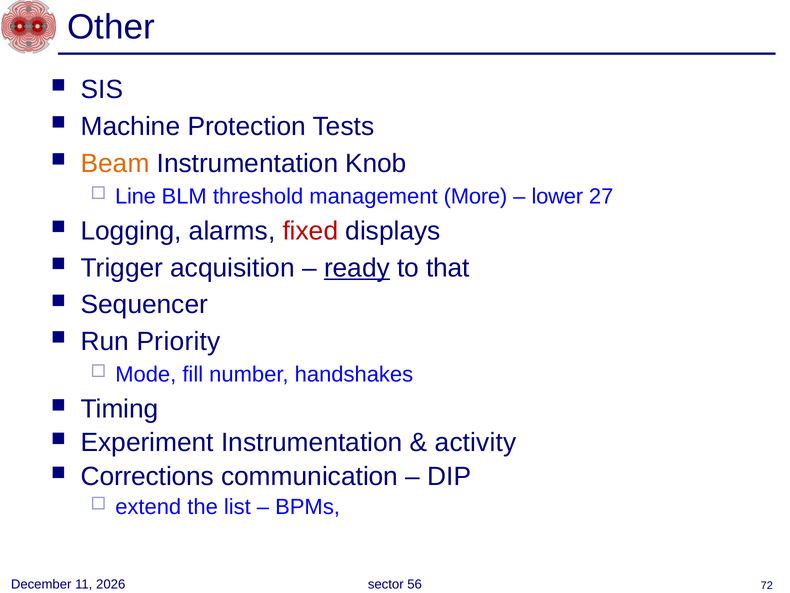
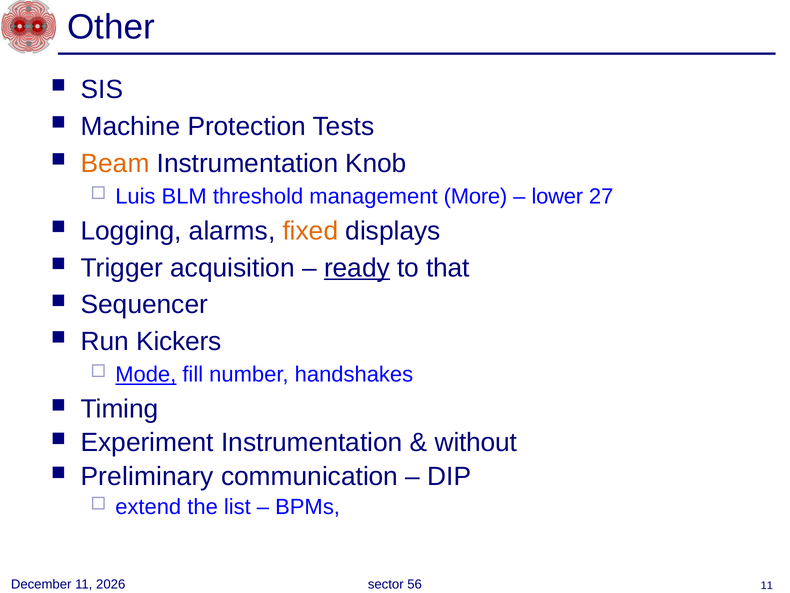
Line: Line -> Luis
fixed colour: red -> orange
Priority: Priority -> Kickers
Mode underline: none -> present
activity: activity -> without
Corrections: Corrections -> Preliminary
56 72: 72 -> 11
